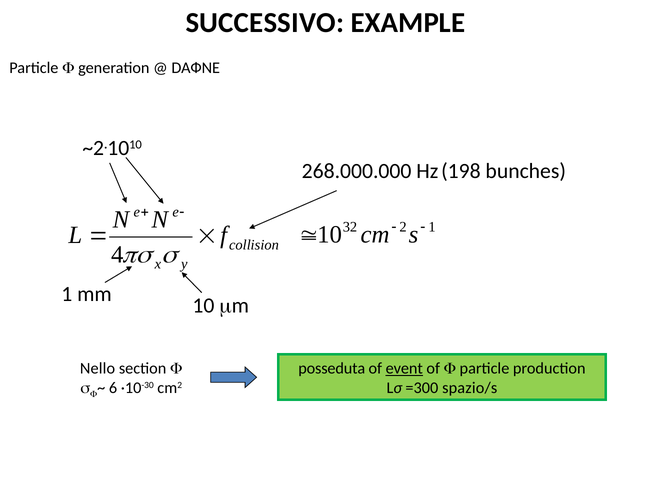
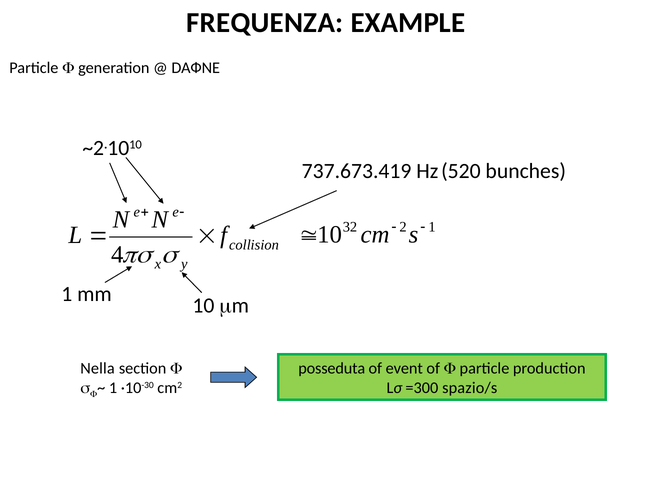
SUCCESSIVO: SUCCESSIVO -> FREQUENZA
268.000.000: 268.000.000 -> 737.673.419
198: 198 -> 520
Nello: Nello -> Nella
event underline: present -> none
6 at (113, 387): 6 -> 1
